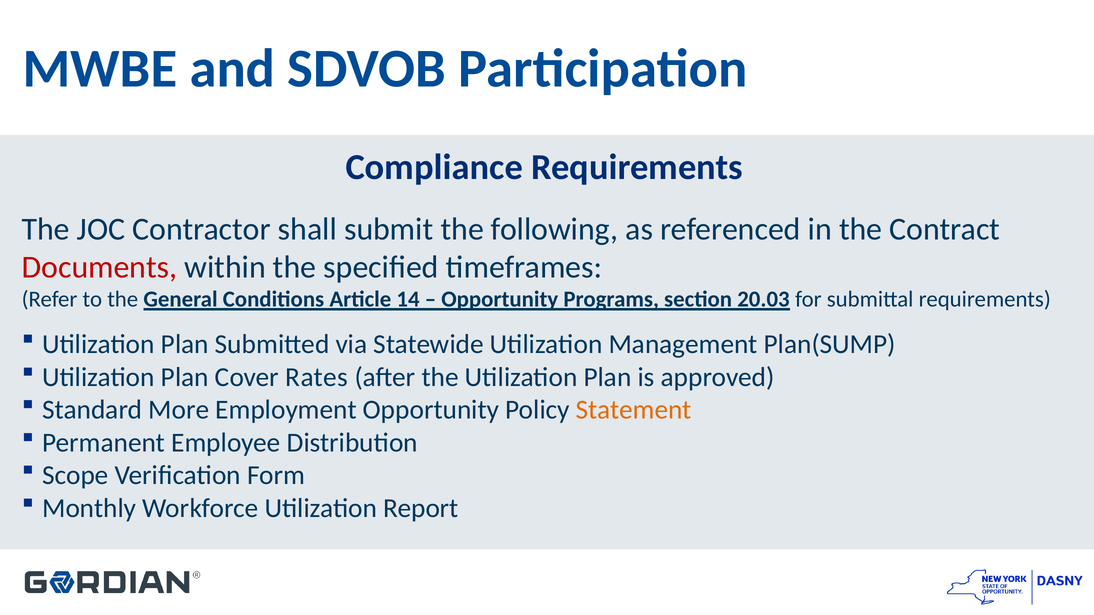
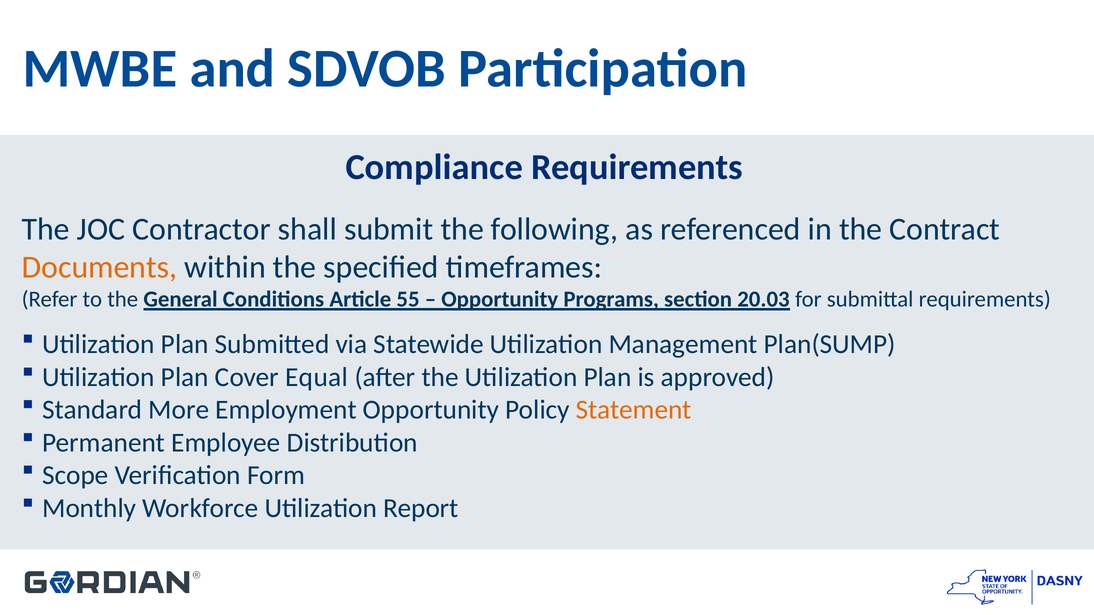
Documents colour: red -> orange
14: 14 -> 55
Rates: Rates -> Equal
